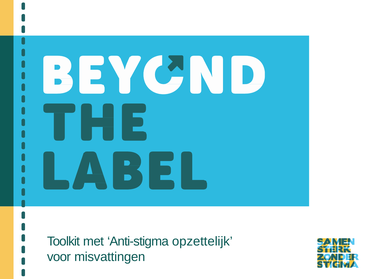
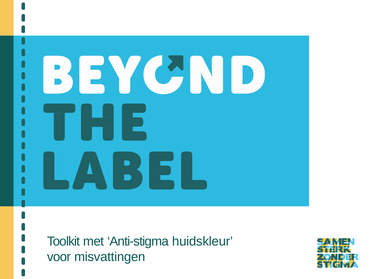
opzettelijk: opzettelijk -> huidskleur
